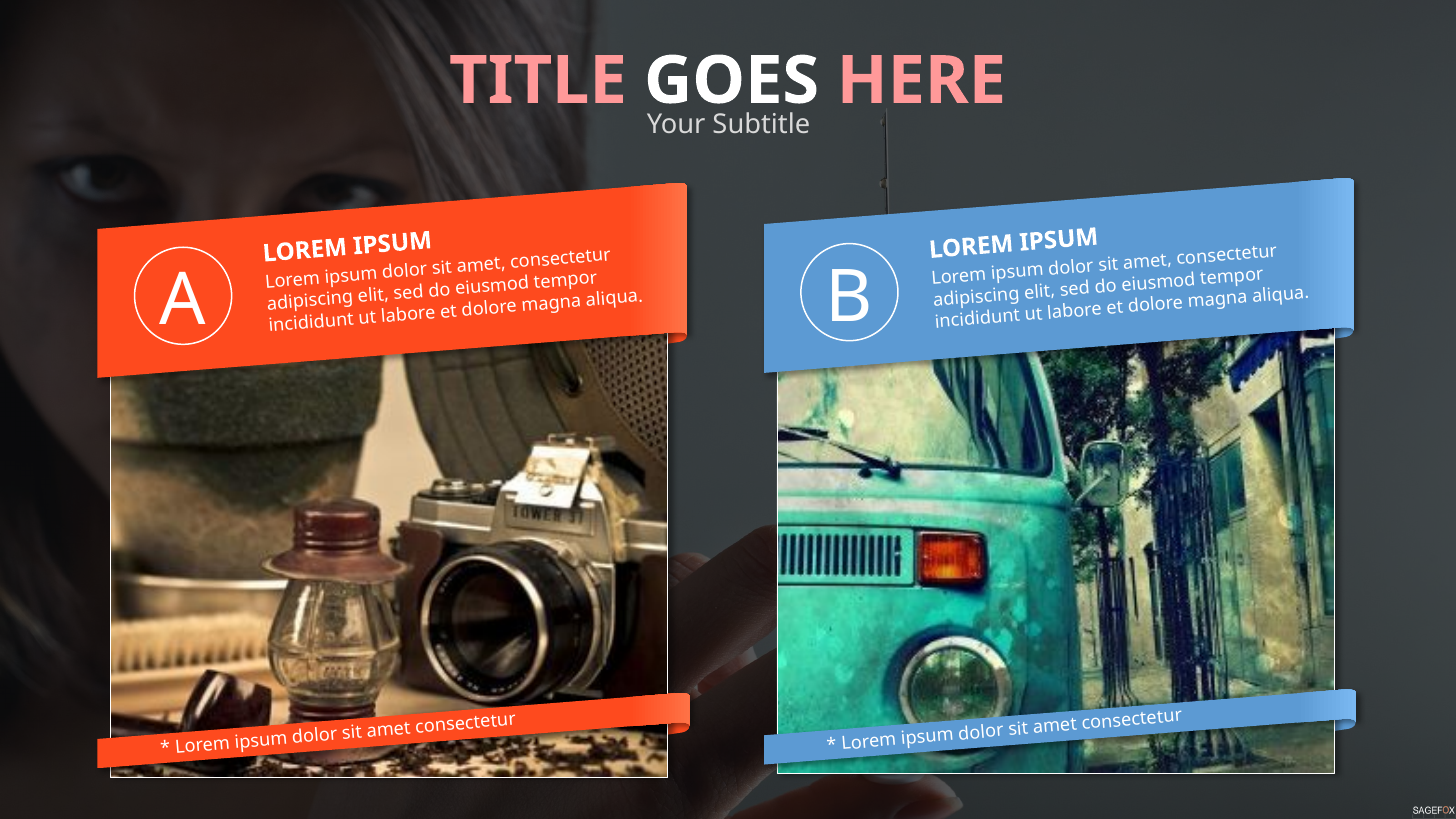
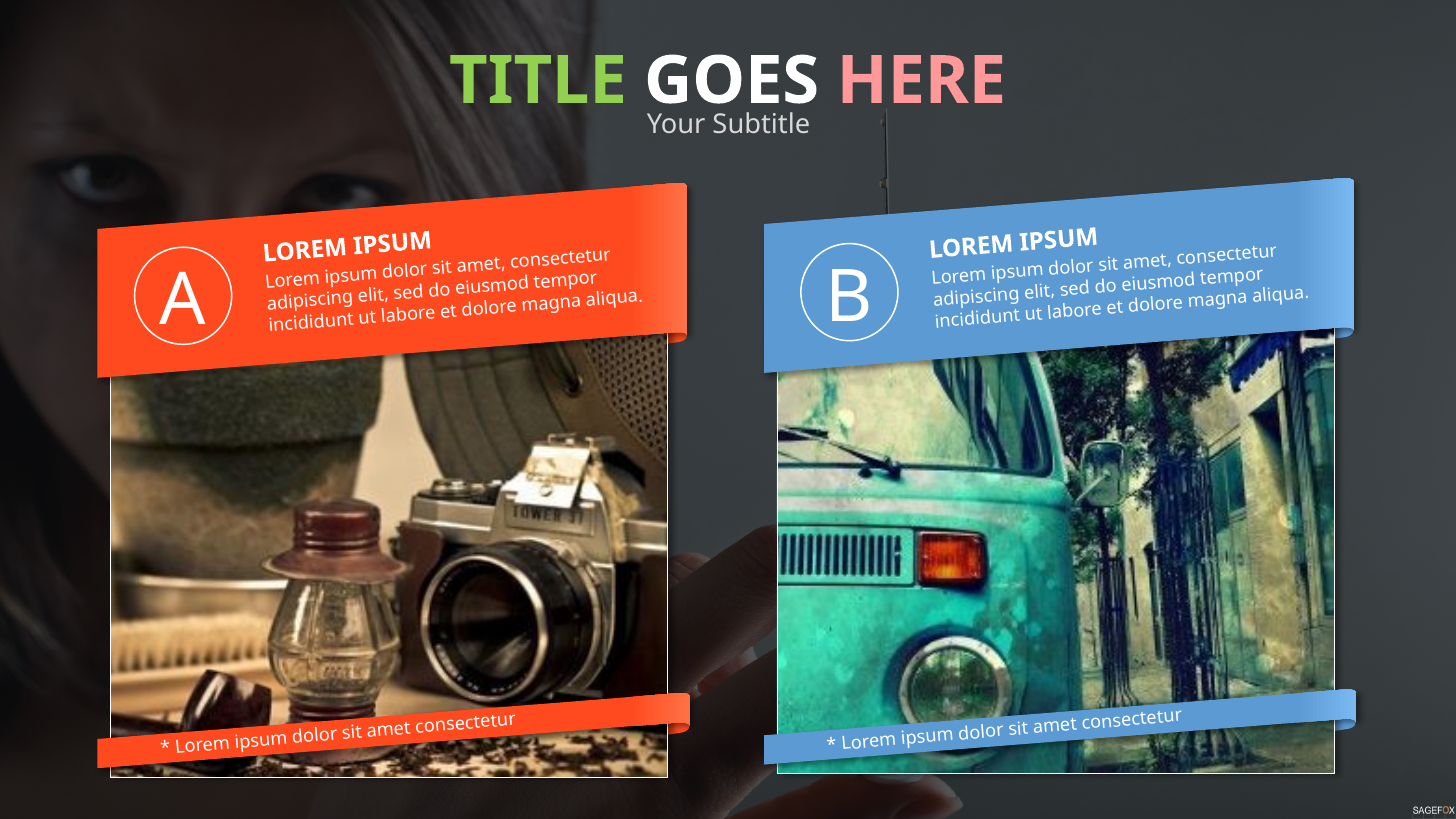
TITLE colour: pink -> light green
